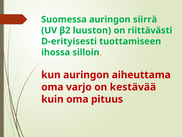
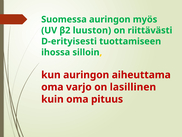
siirrä: siirrä -> myös
kestävää: kestävää -> lasillinen
